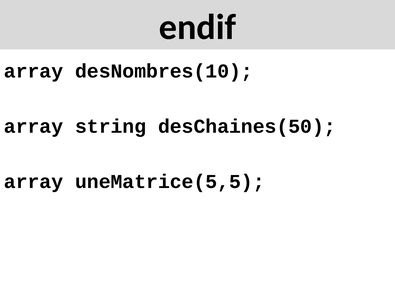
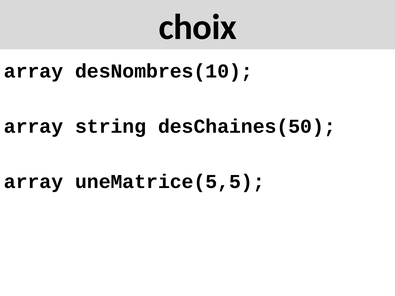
endif: endif -> choix
